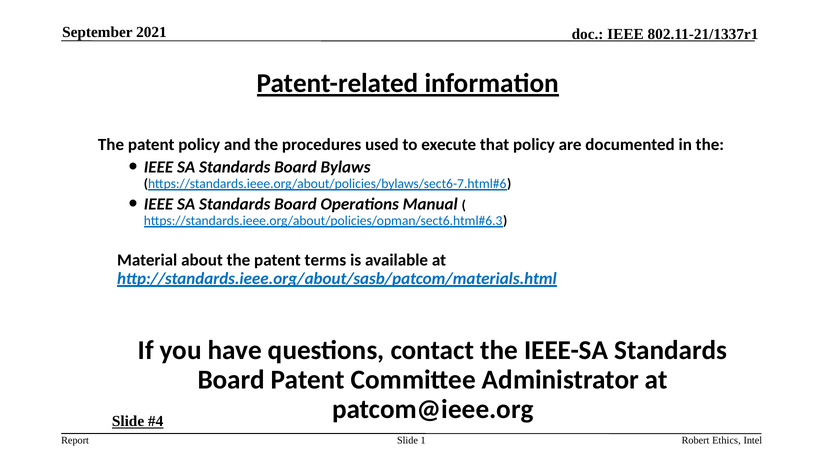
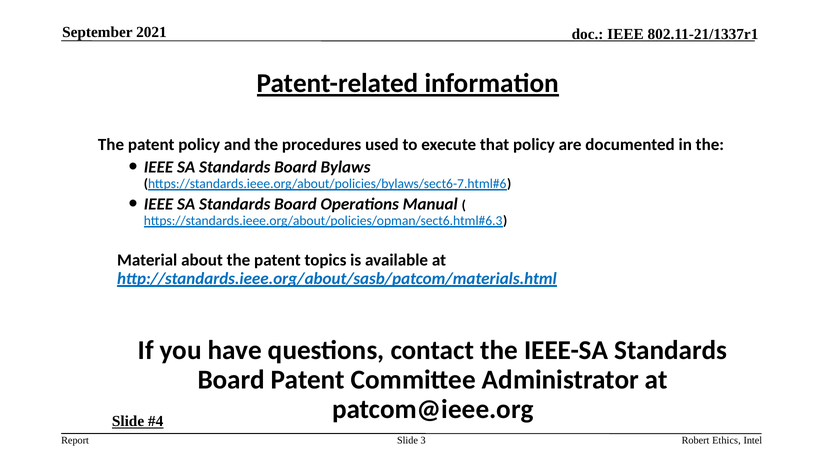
terms: terms -> topics
1: 1 -> 3
